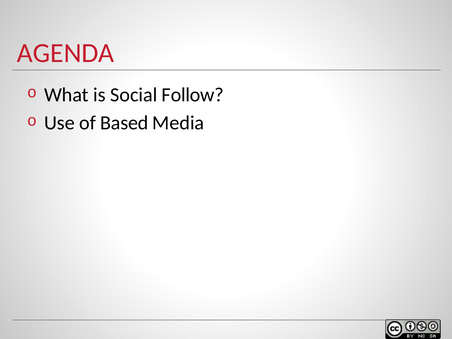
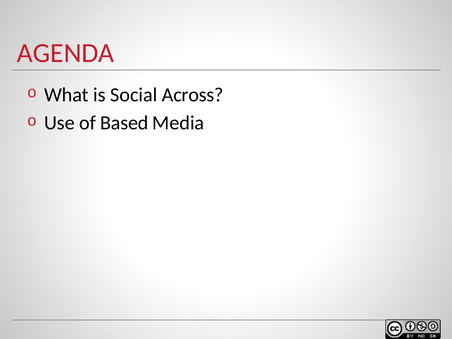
Follow: Follow -> Across
